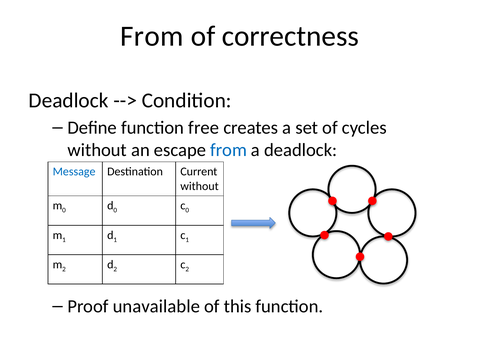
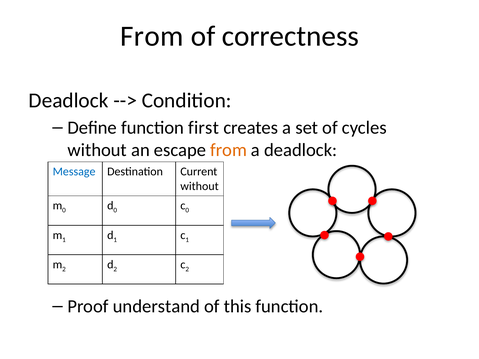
free: free -> first
from at (229, 150) colour: blue -> orange
unavailable: unavailable -> understand
